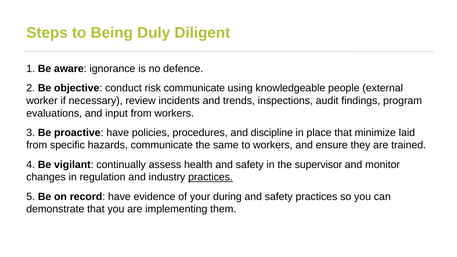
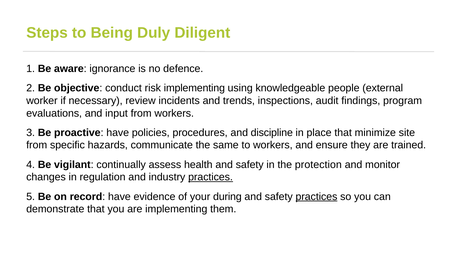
risk communicate: communicate -> implementing
laid: laid -> site
supervisor: supervisor -> protection
practices at (316, 197) underline: none -> present
